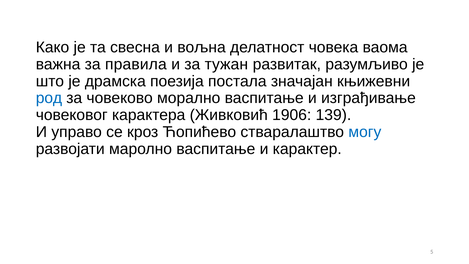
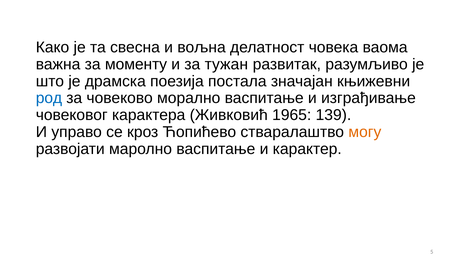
правила: правила -> моменту
1906: 1906 -> 1965
могу colour: blue -> orange
